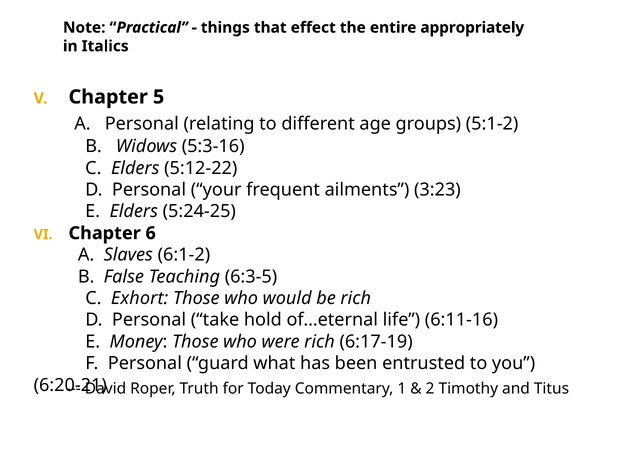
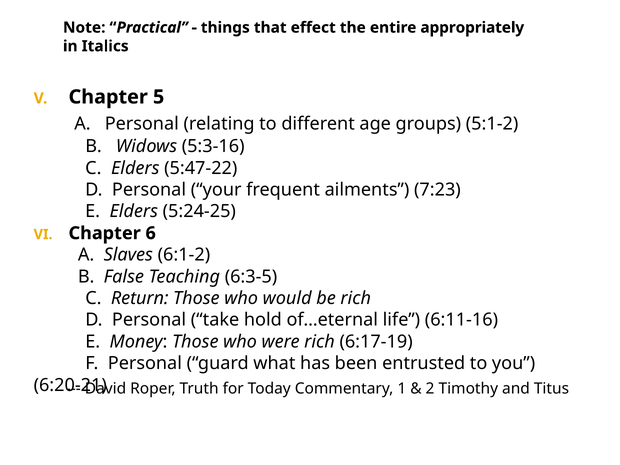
5:12-22: 5:12-22 -> 5:47-22
3:23: 3:23 -> 7:23
Exhort: Exhort -> Return
